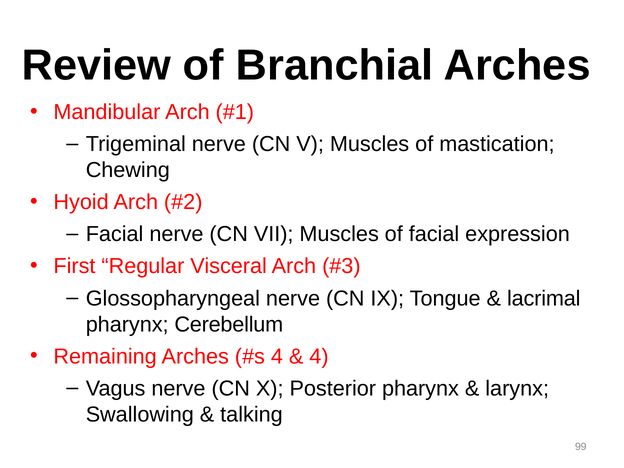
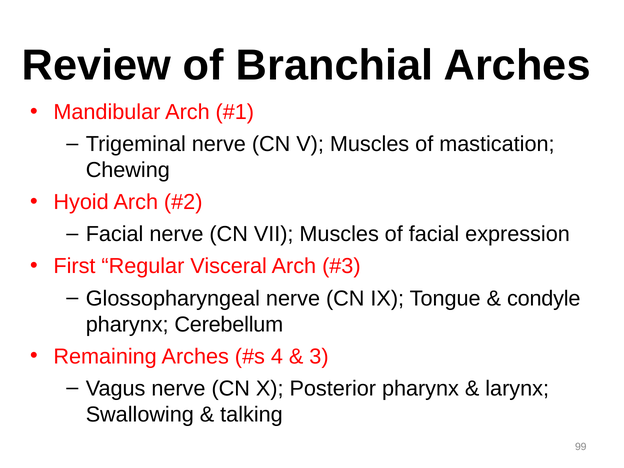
lacrimal: lacrimal -> condyle
4 at (319, 356): 4 -> 3
